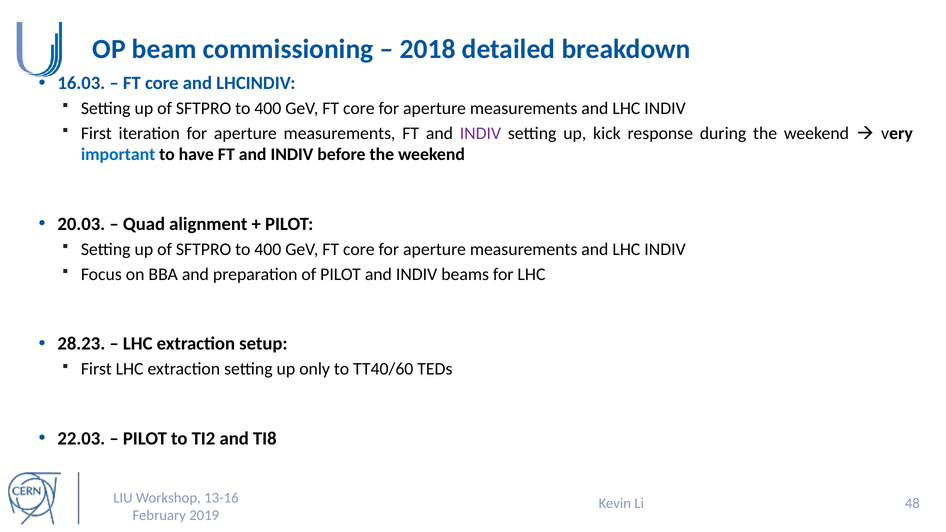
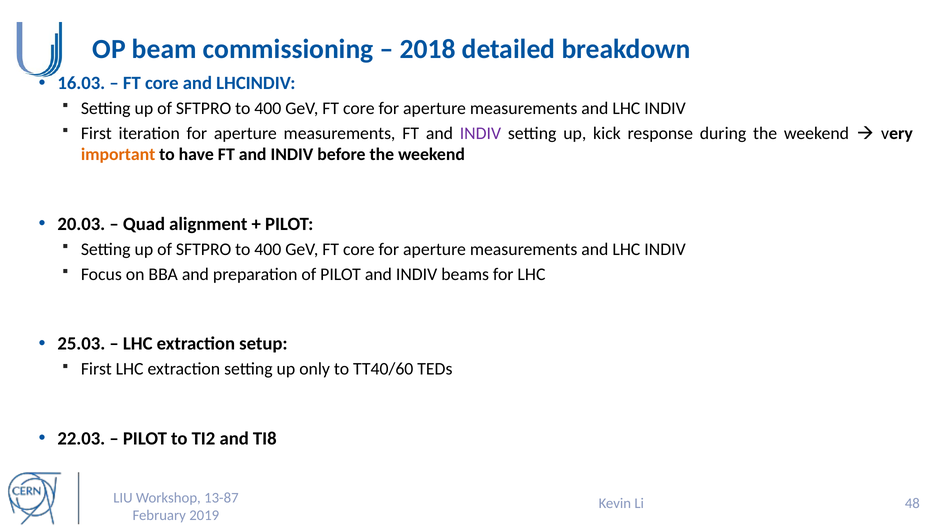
important colour: blue -> orange
28.23: 28.23 -> 25.03
13-16: 13-16 -> 13-87
